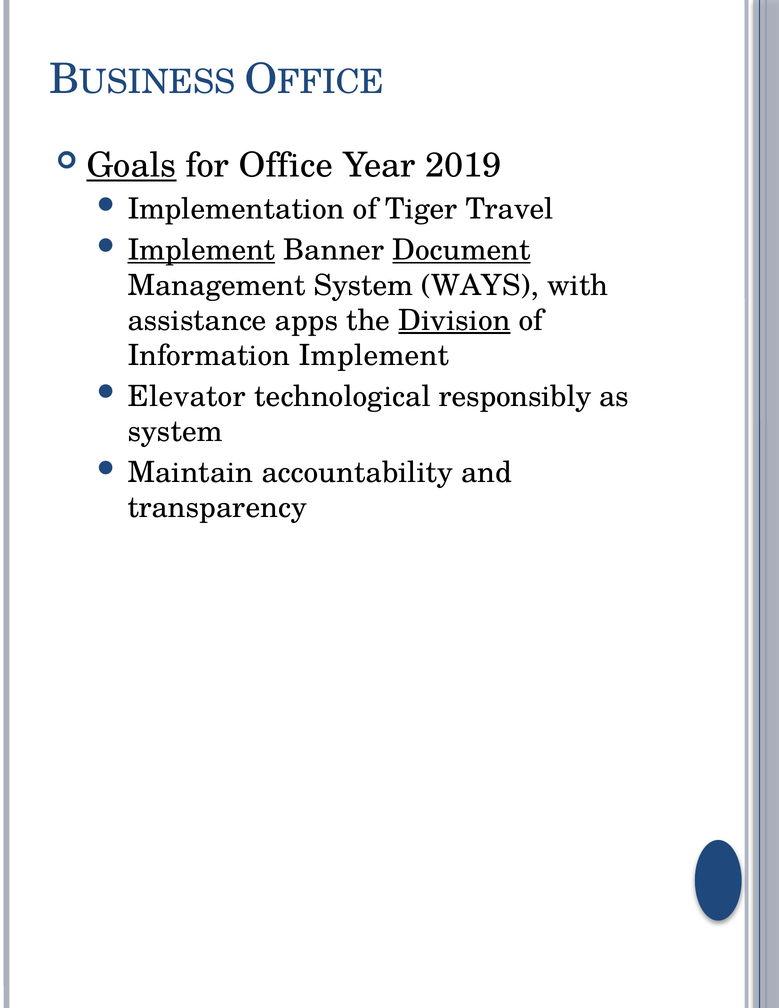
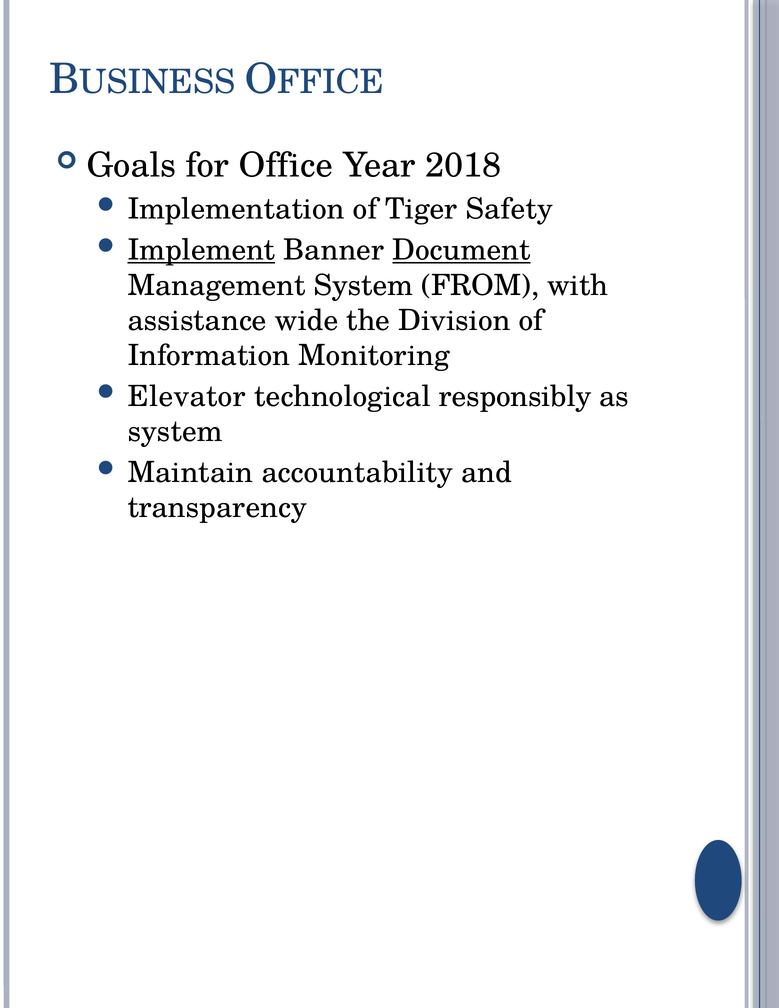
Goals underline: present -> none
2019: 2019 -> 2018
Travel: Travel -> Safety
WAYS: WAYS -> FROM
apps: apps -> wide
Division underline: present -> none
Information Implement: Implement -> Monitoring
